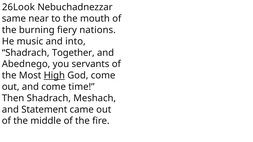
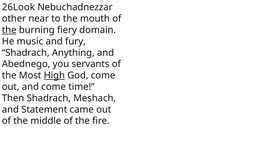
same: same -> other
the at (9, 30) underline: none -> present
nations: nations -> domain
into: into -> fury
Together: Together -> Anything
